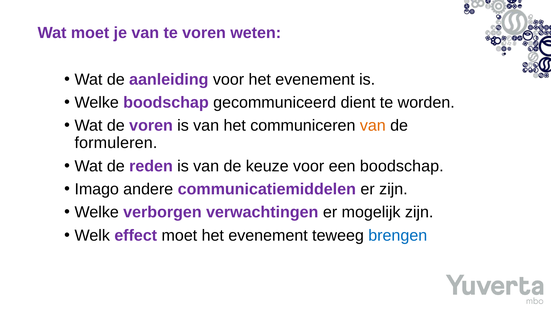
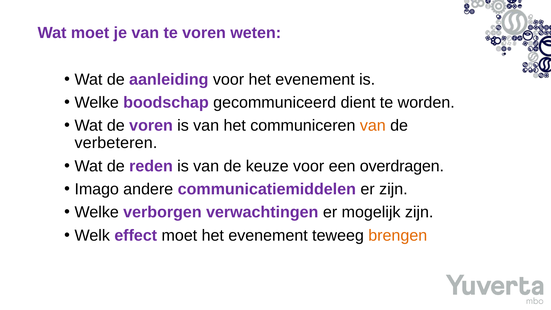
formuleren: formuleren -> verbeteren
een boodschap: boodschap -> overdragen
brengen colour: blue -> orange
